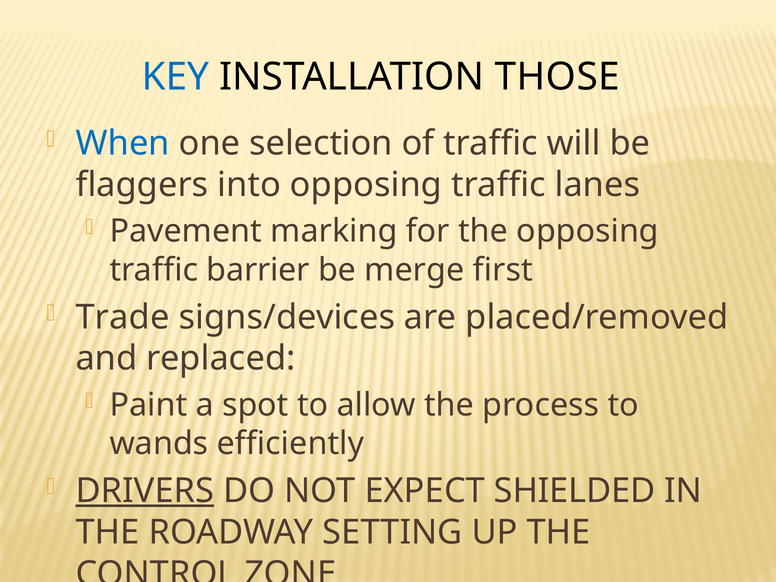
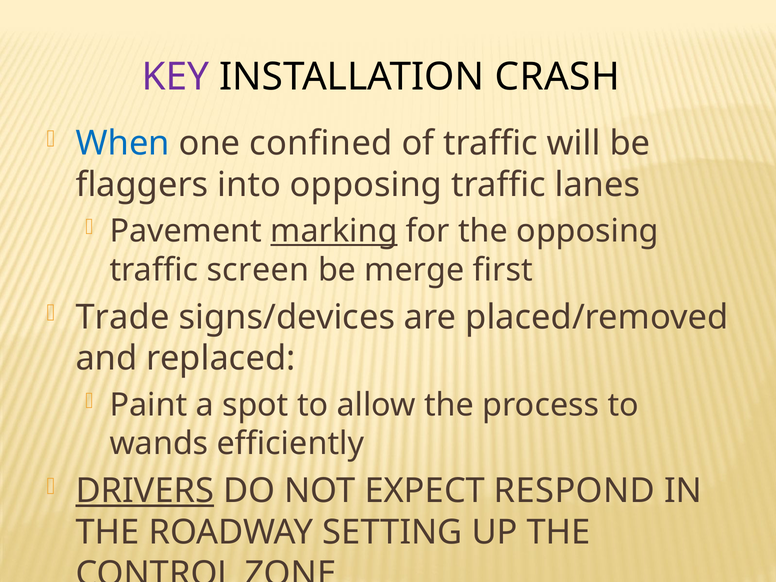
KEY colour: blue -> purple
THOSE: THOSE -> CRASH
selection: selection -> confined
marking underline: none -> present
barrier: barrier -> screen
SHIELDED: SHIELDED -> RESPOND
